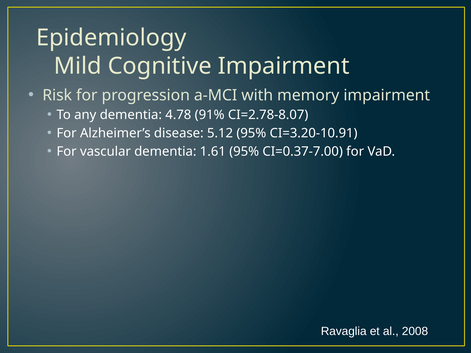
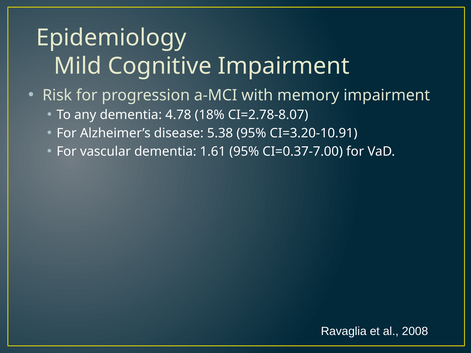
91%: 91% -> 18%
5.12: 5.12 -> 5.38
